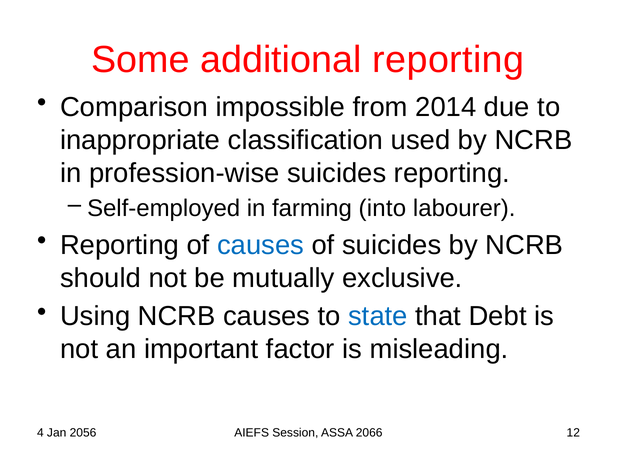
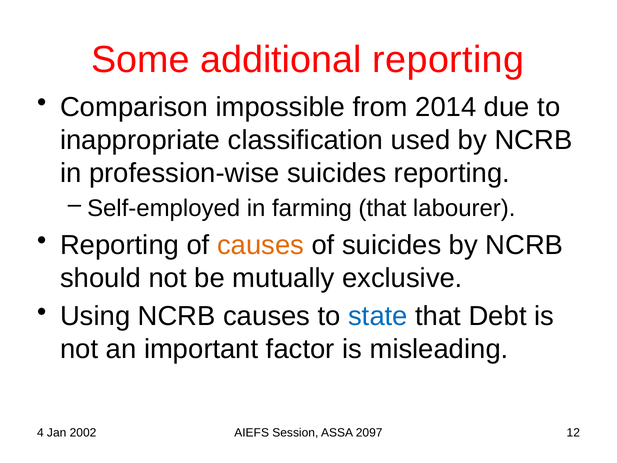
farming into: into -> that
causes at (261, 245) colour: blue -> orange
2056: 2056 -> 2002
2066: 2066 -> 2097
